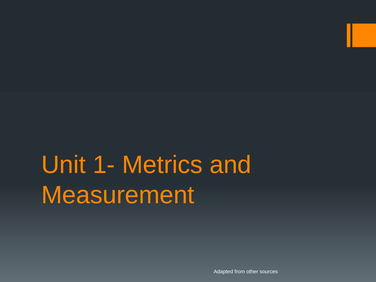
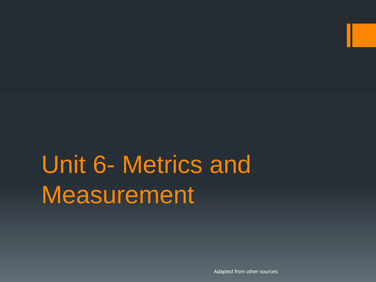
1-: 1- -> 6-
